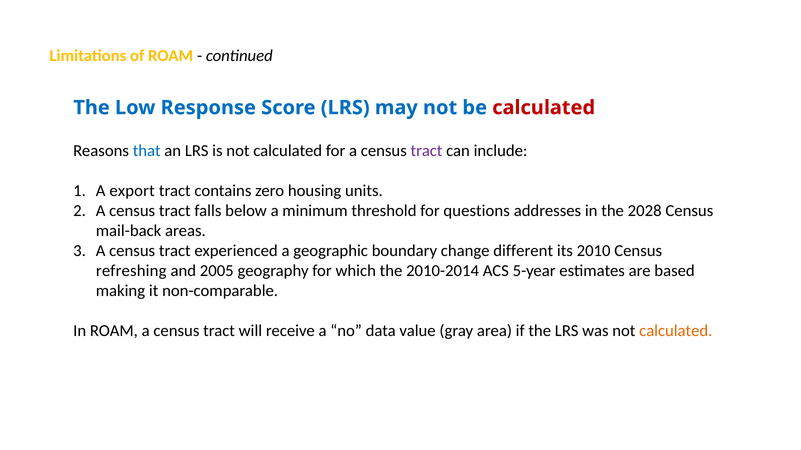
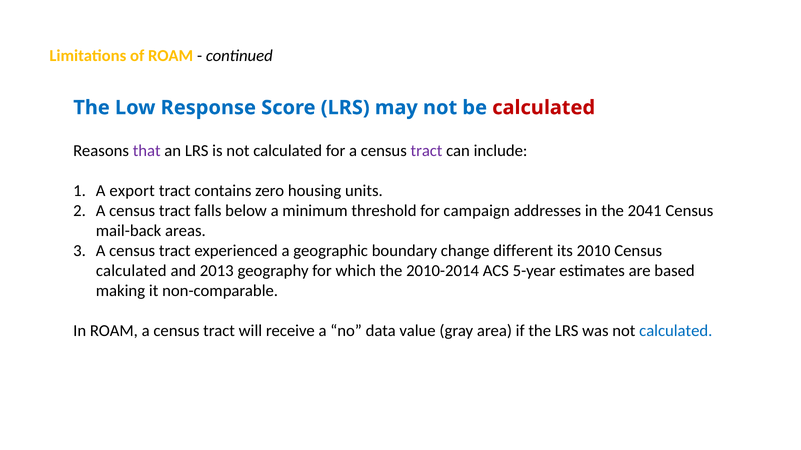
that colour: blue -> purple
questions: questions -> campaign
2028: 2028 -> 2041
refreshing at (131, 271): refreshing -> calculated
2005: 2005 -> 2013
calculated at (676, 331) colour: orange -> blue
